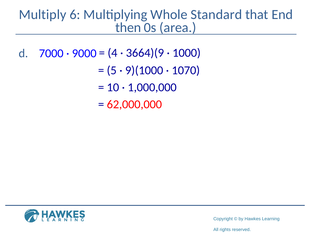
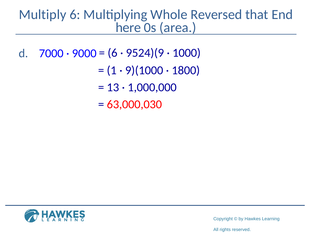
Standard: Standard -> Reversed
then: then -> here
4 at (112, 53): 4 -> 6
3664)(9: 3664)(9 -> 9524)(9
5: 5 -> 1
1070: 1070 -> 1800
10: 10 -> 13
62,000,000: 62,000,000 -> 63,000,030
